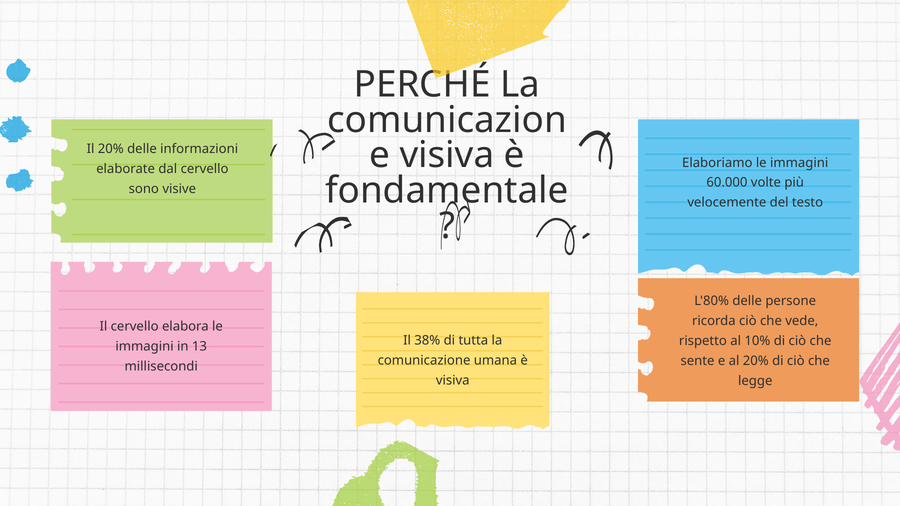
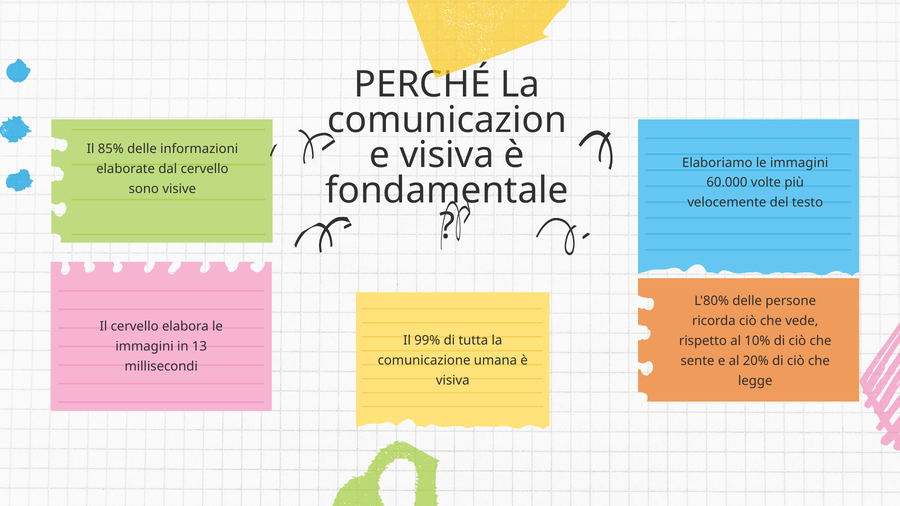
Il 20%: 20% -> 85%
38%: 38% -> 99%
